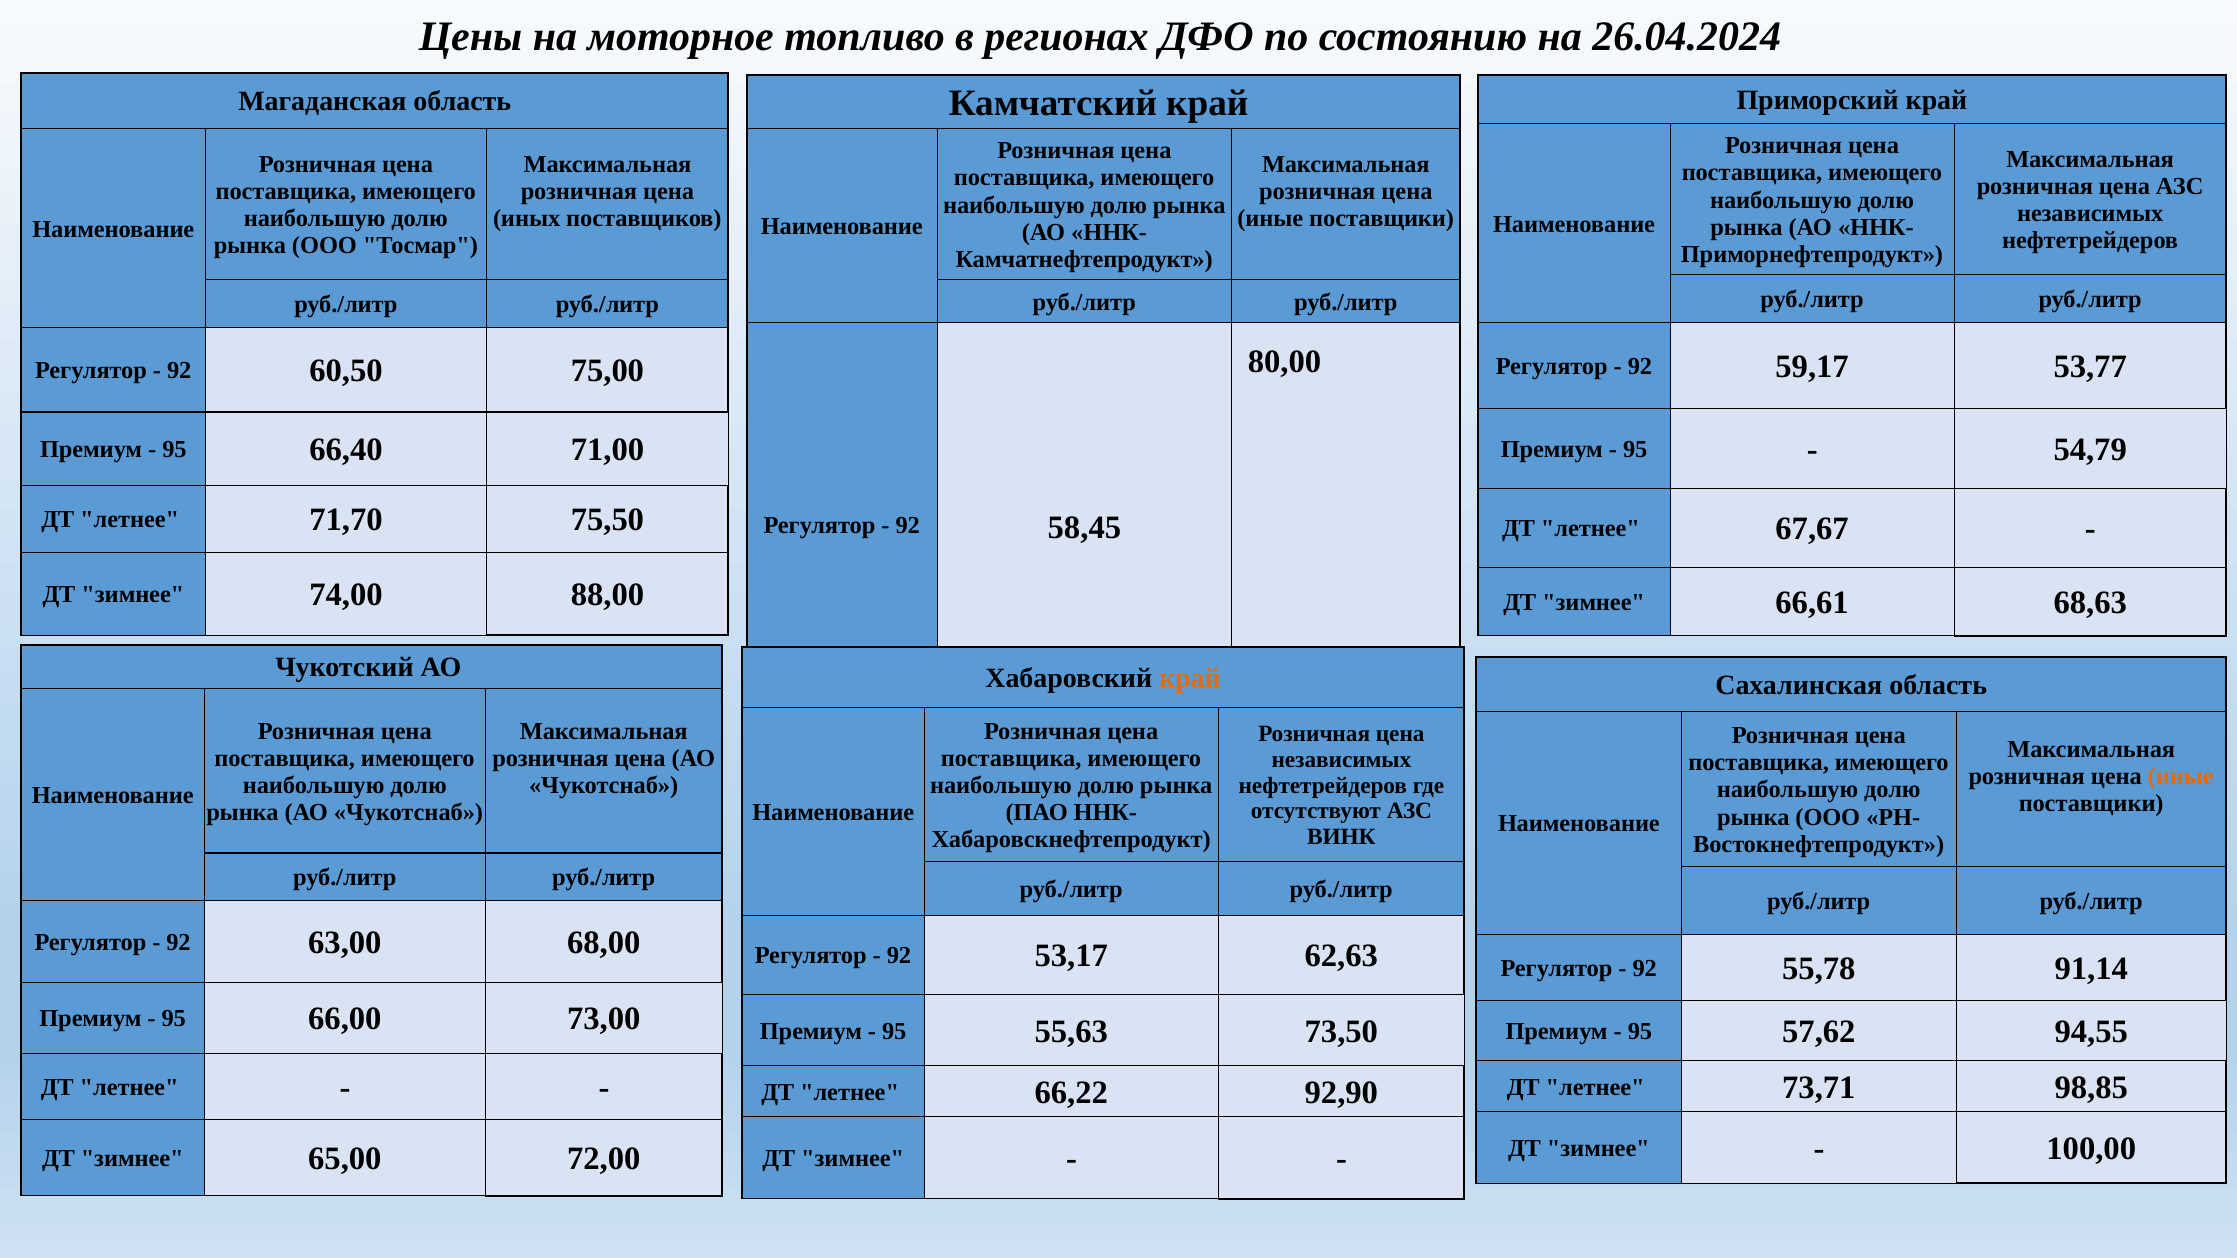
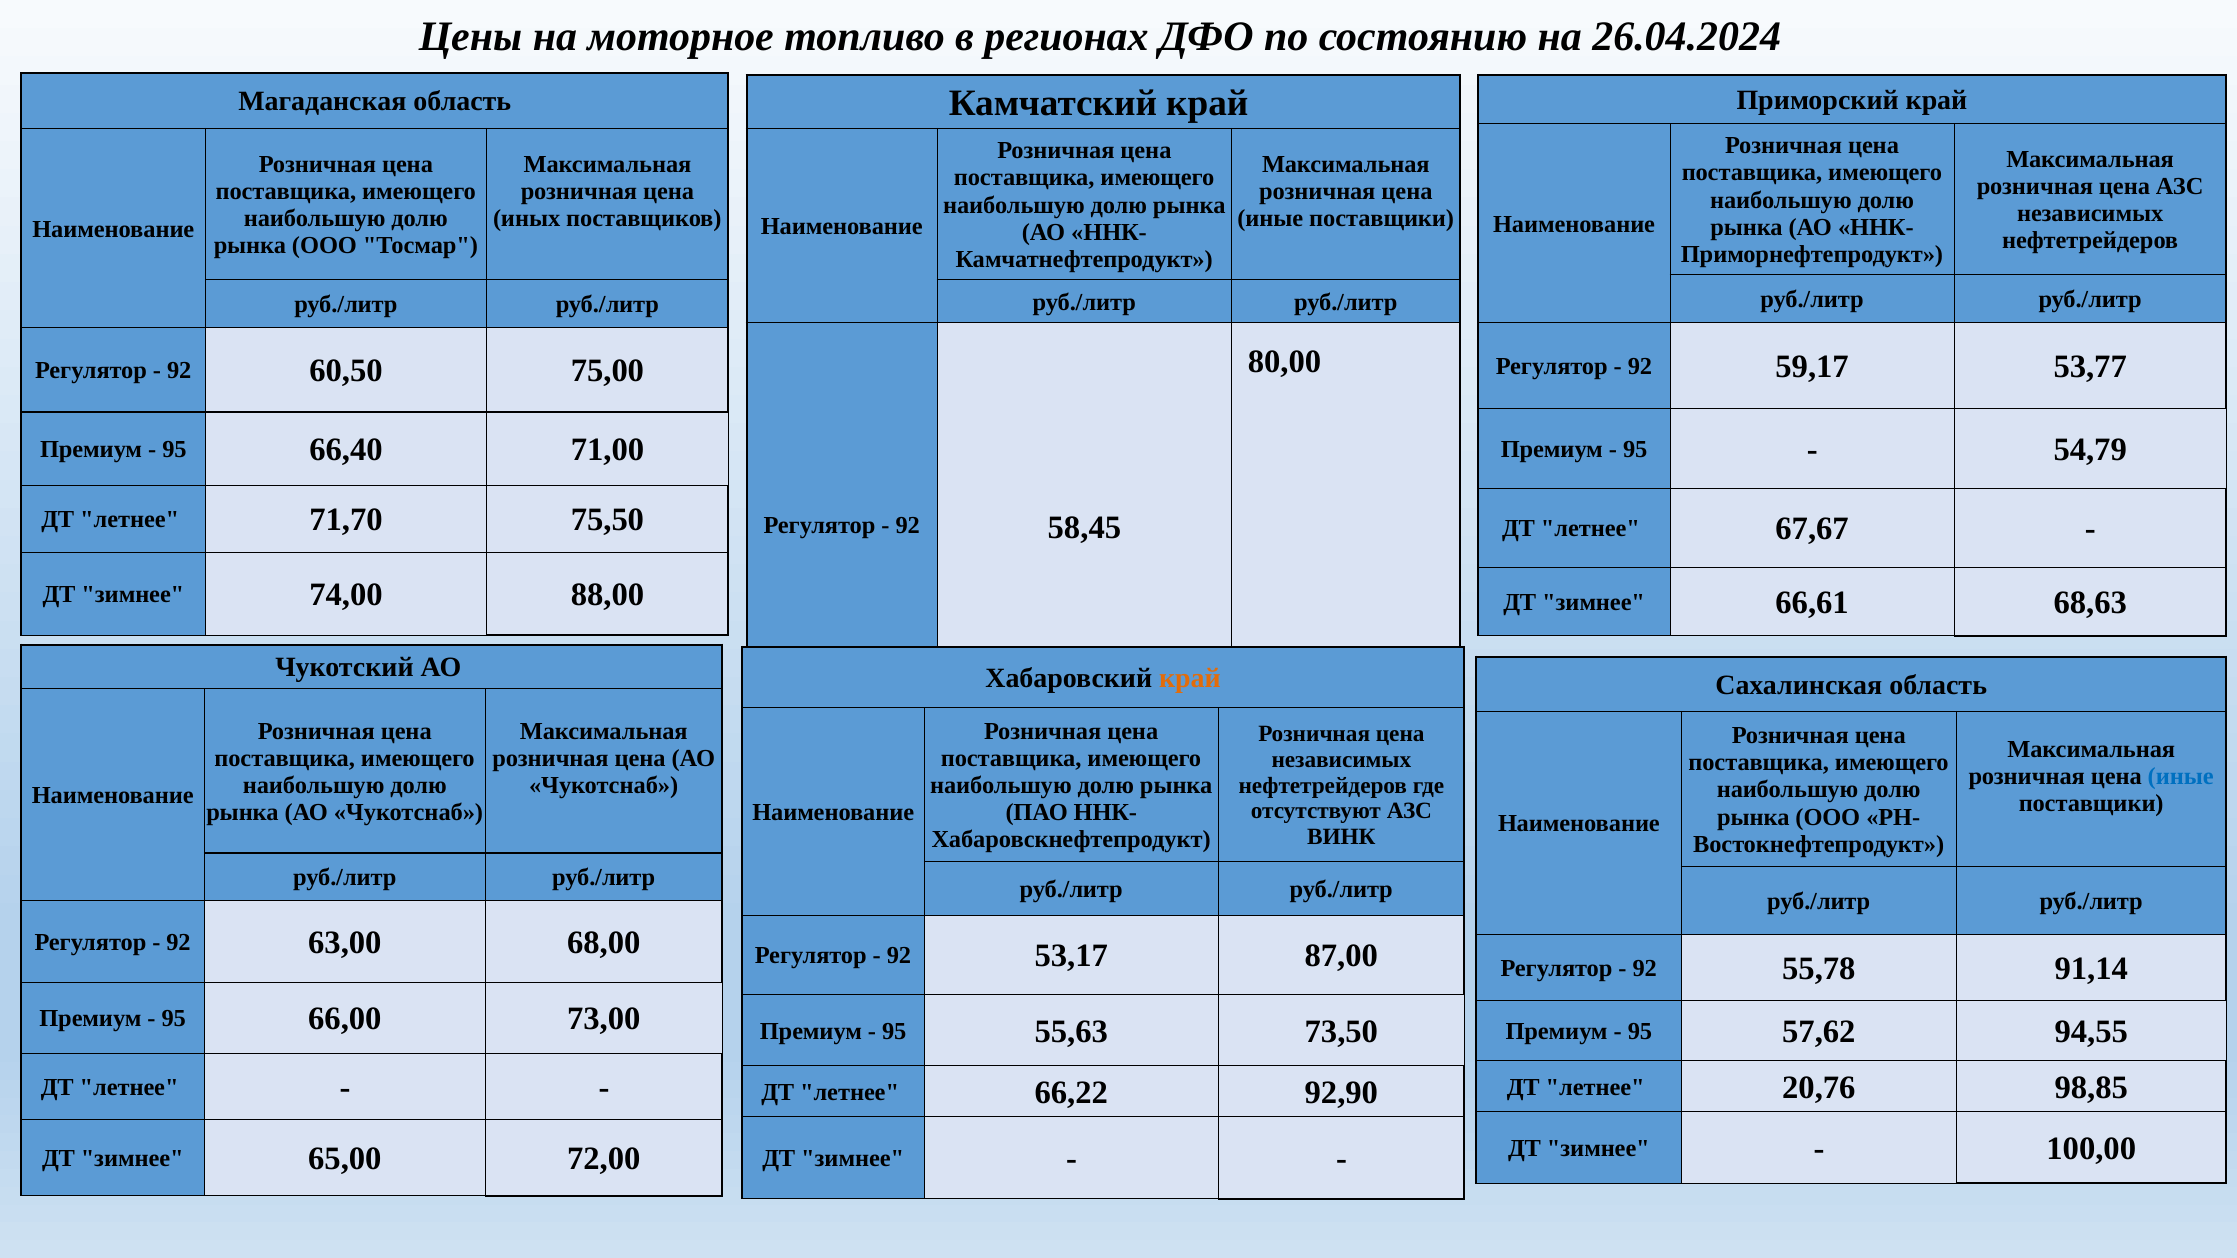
иные at (2181, 777) colour: orange -> blue
62,63: 62,63 -> 87,00
73,71: 73,71 -> 20,76
